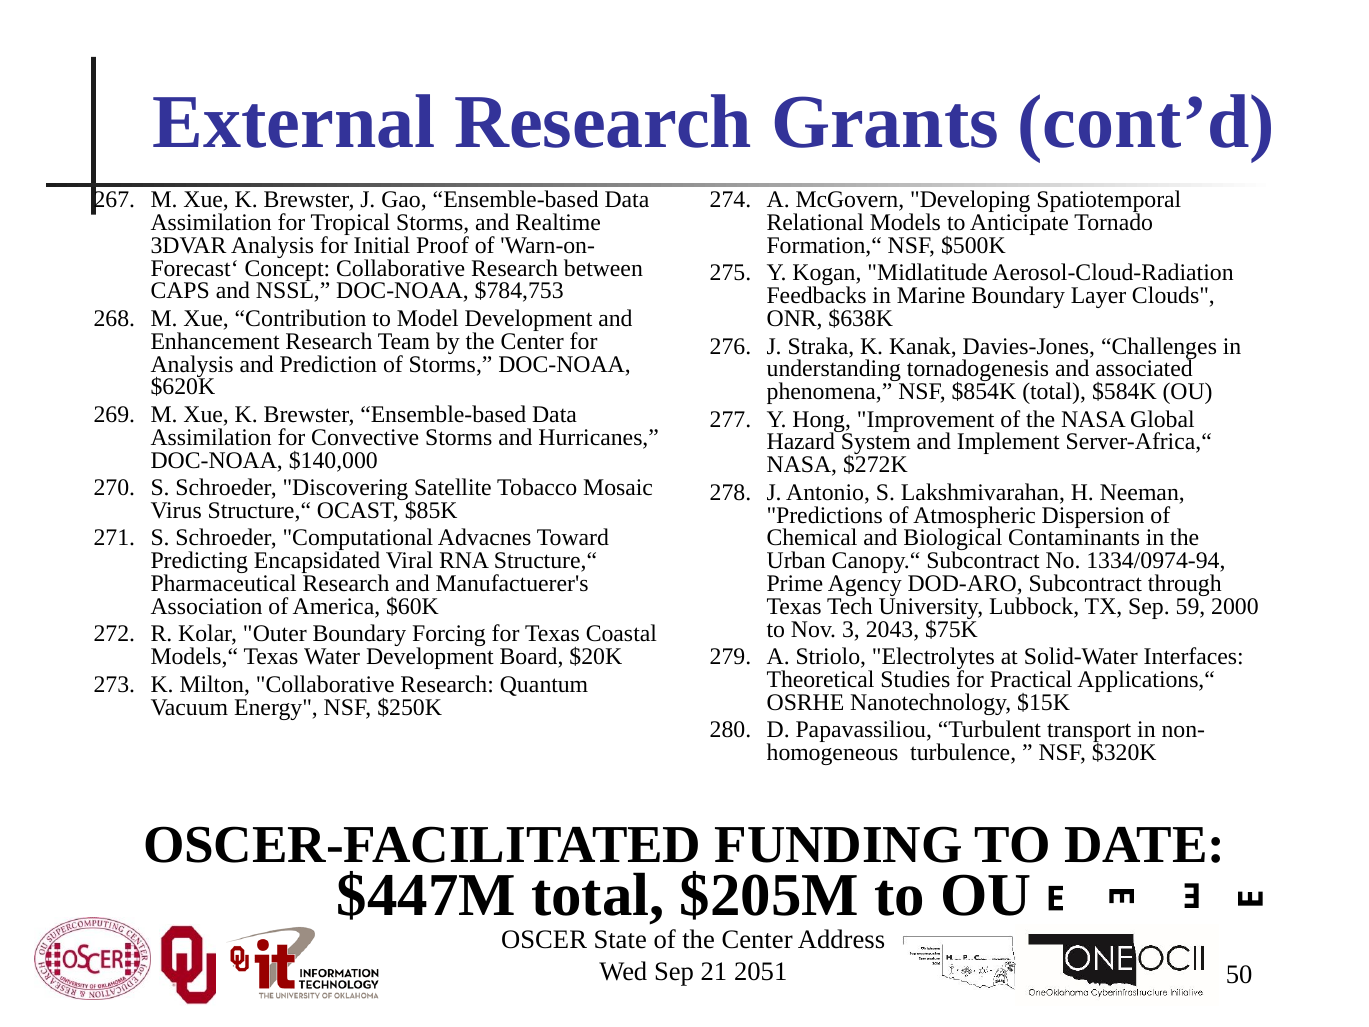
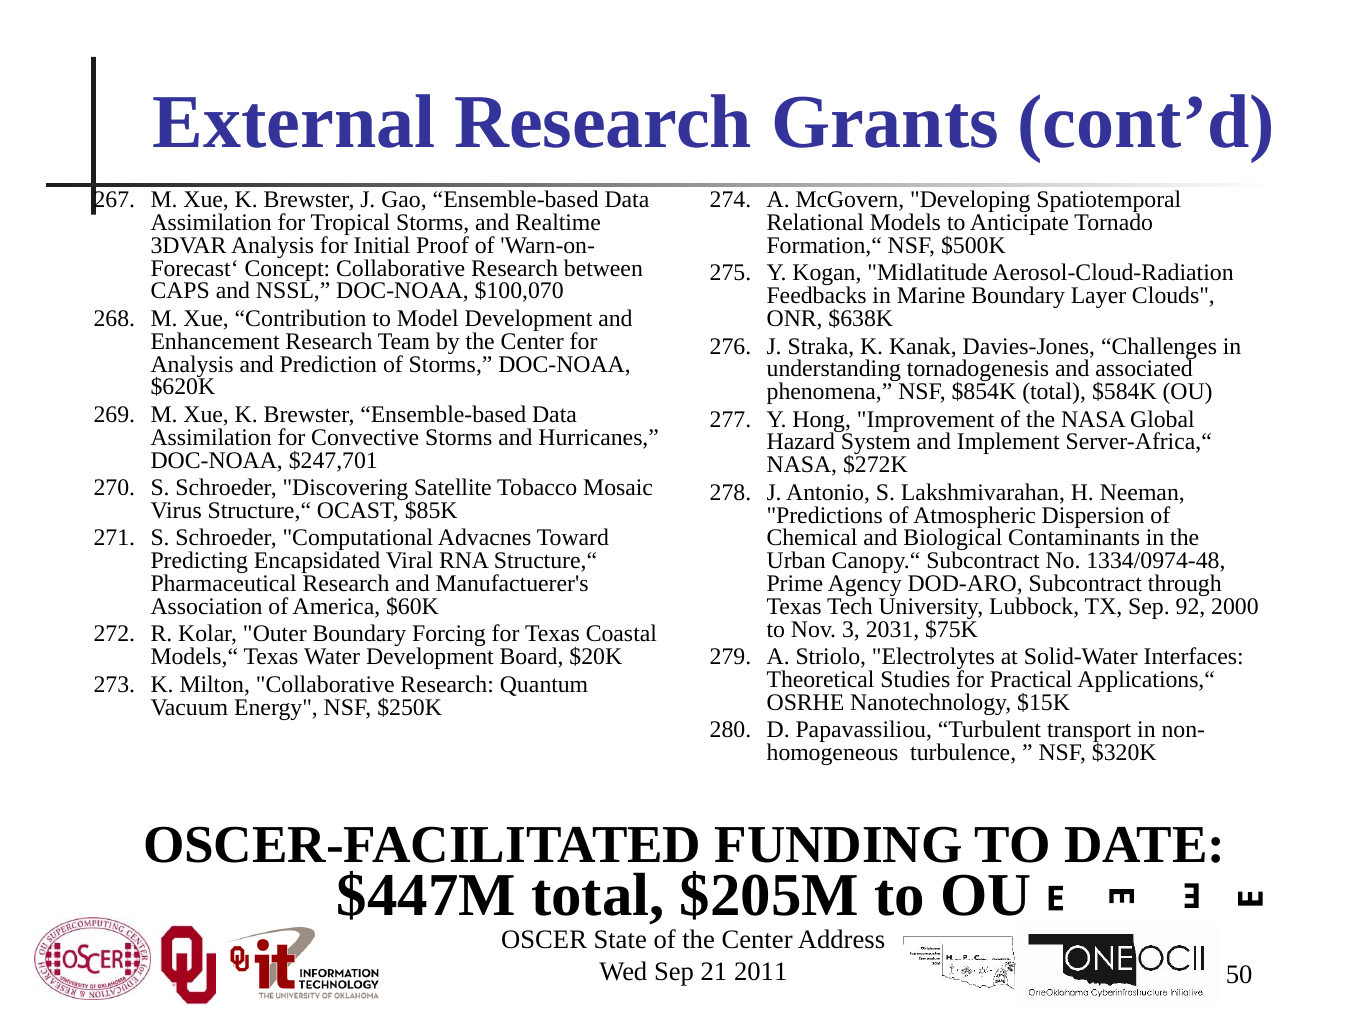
$784,753: $784,753 -> $100,070
$140,000: $140,000 -> $247,701
1334/0974-94: 1334/0974-94 -> 1334/0974-48
59: 59 -> 92
2043: 2043 -> 2031
2051: 2051 -> 2011
